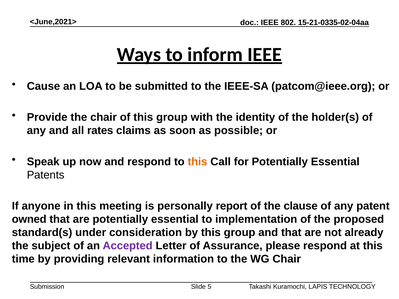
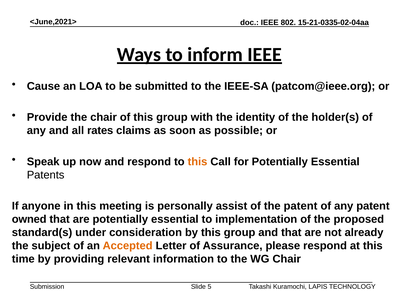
report: report -> assist
the clause: clause -> patent
Accepted colour: purple -> orange
